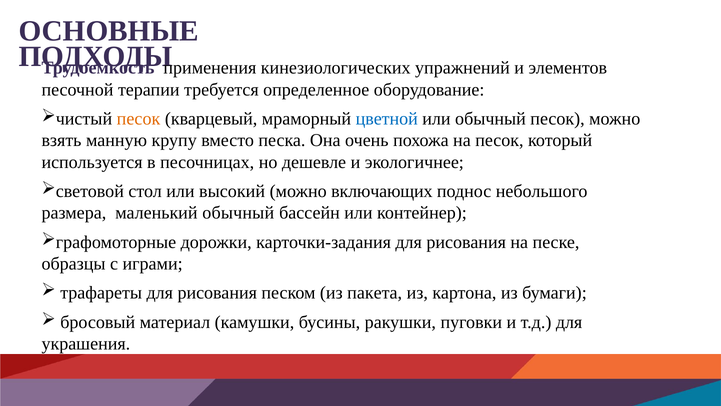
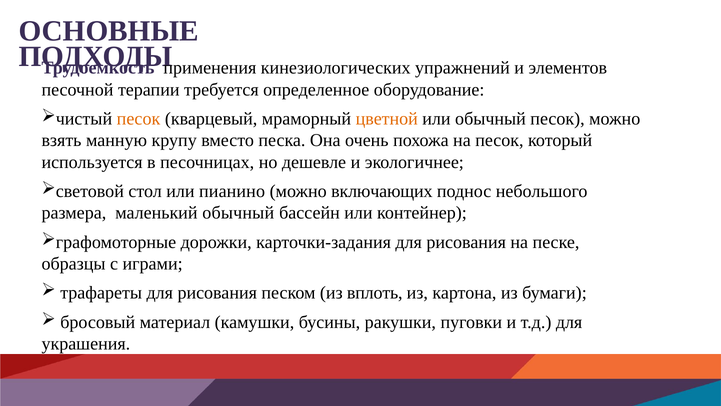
цветной colour: blue -> orange
высокий: высокий -> пианино
пакета: пакета -> вплоть
